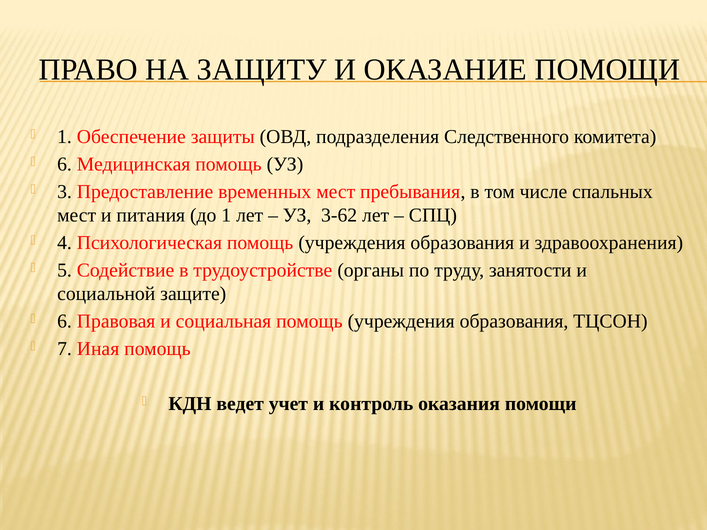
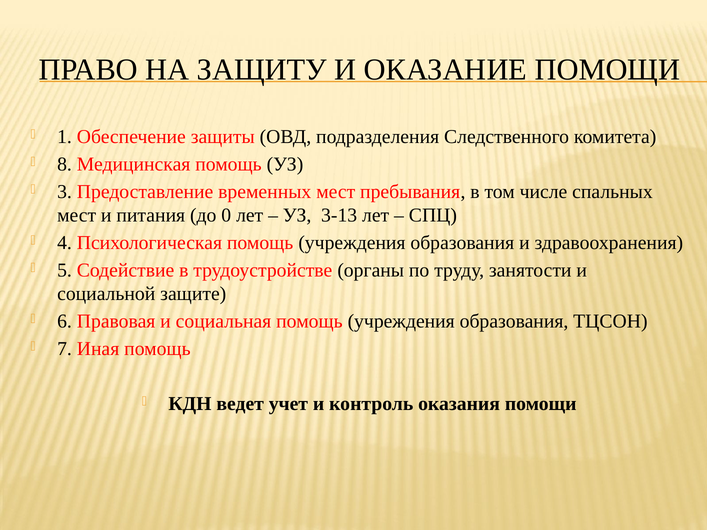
6 at (65, 164): 6 -> 8
до 1: 1 -> 0
3-62: 3-62 -> 3-13
